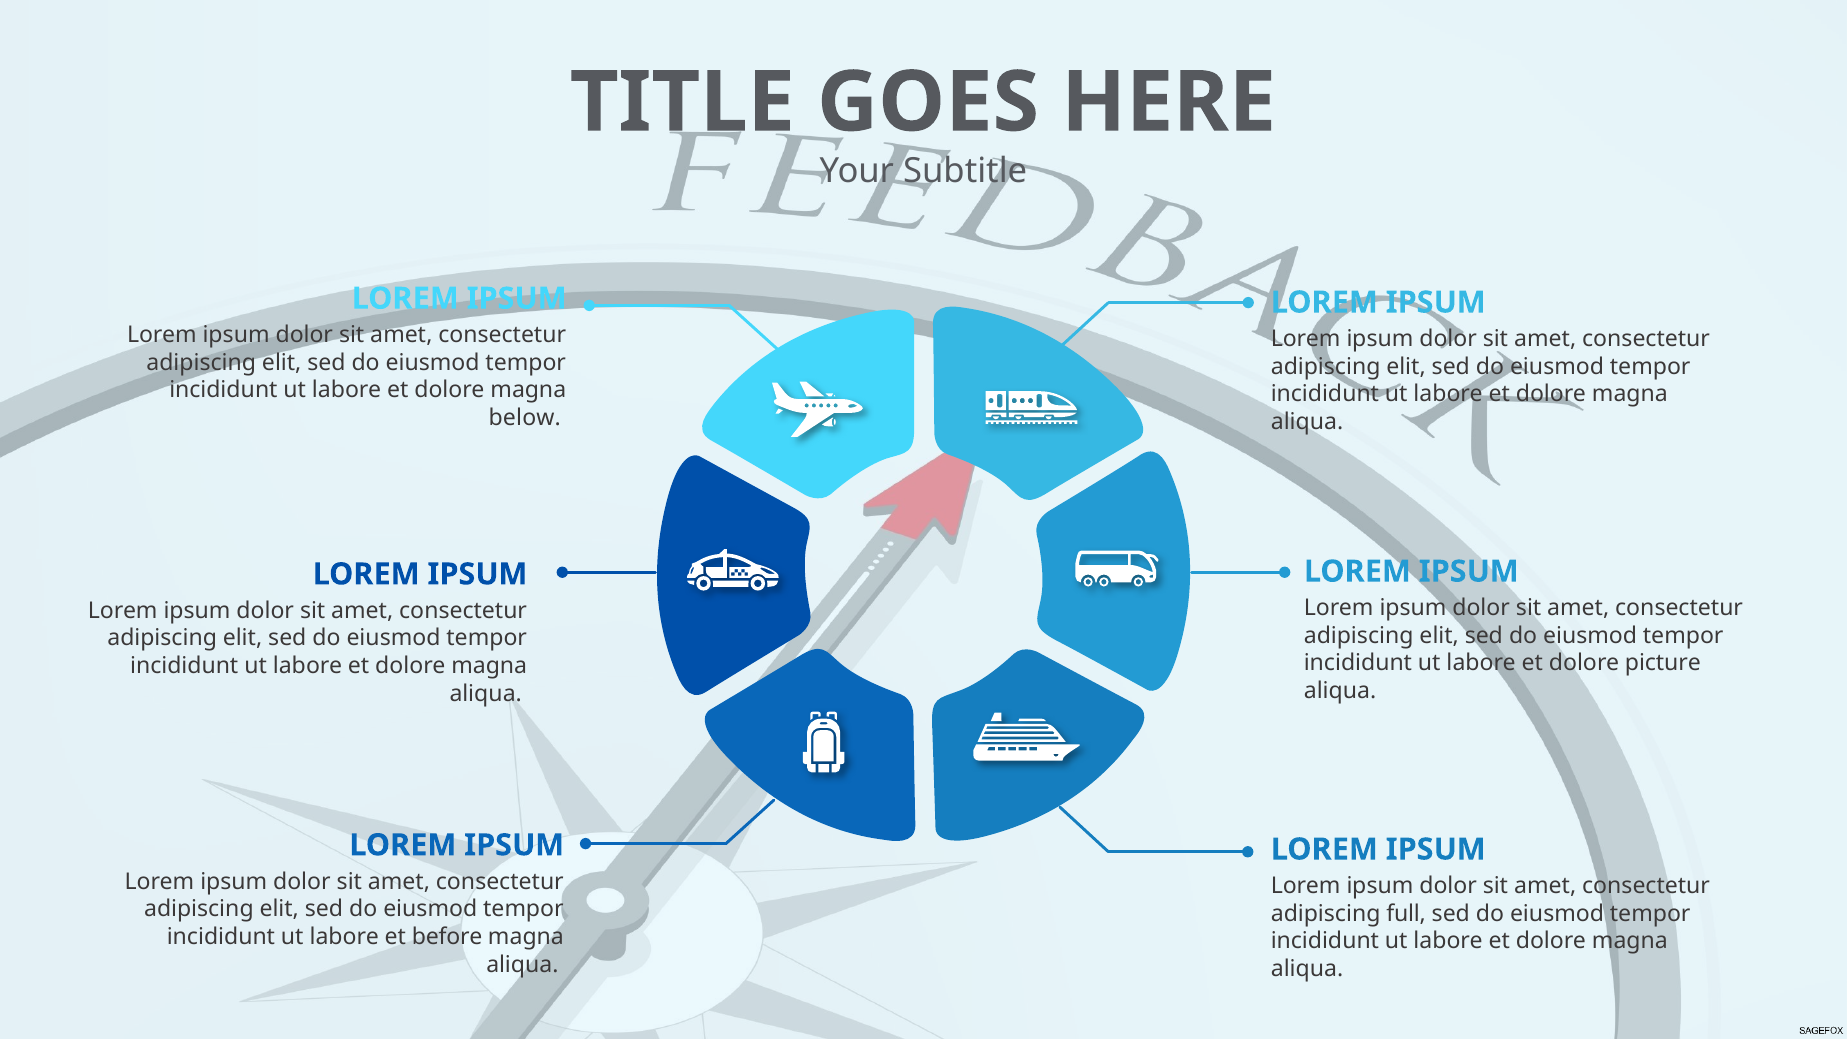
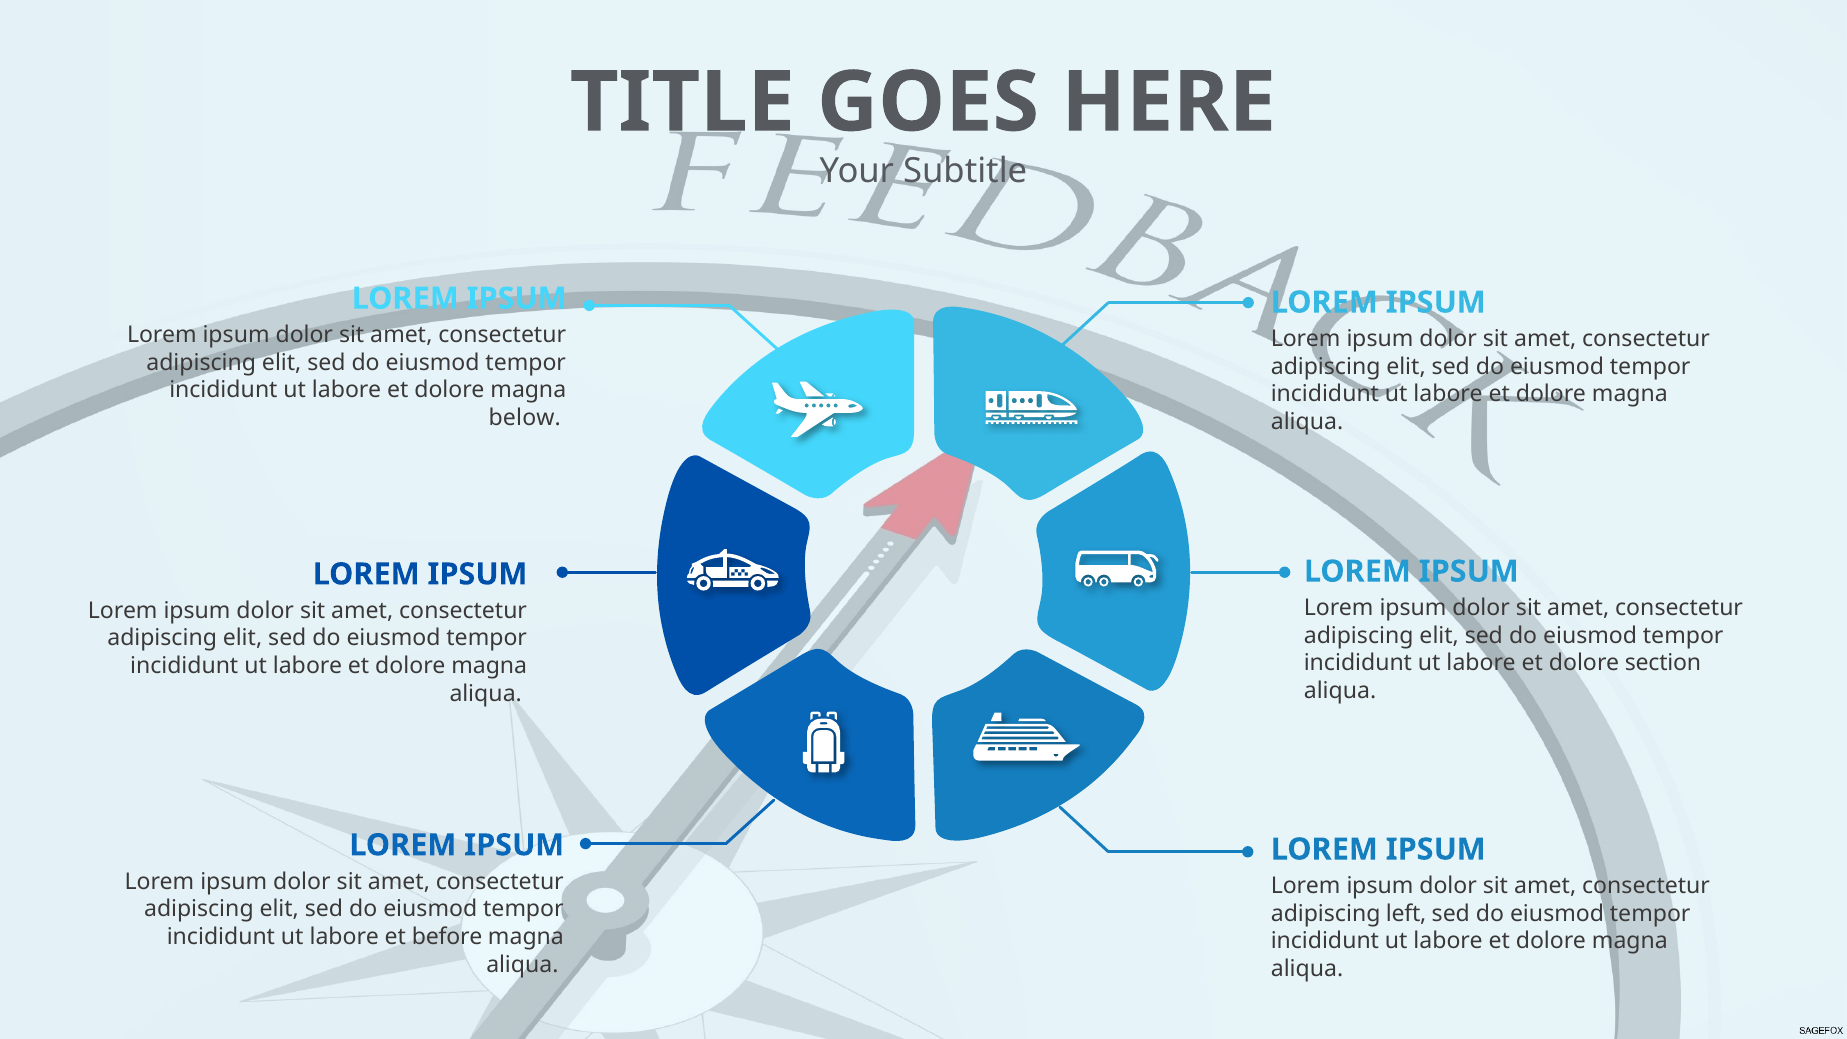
picture: picture -> section
full: full -> left
